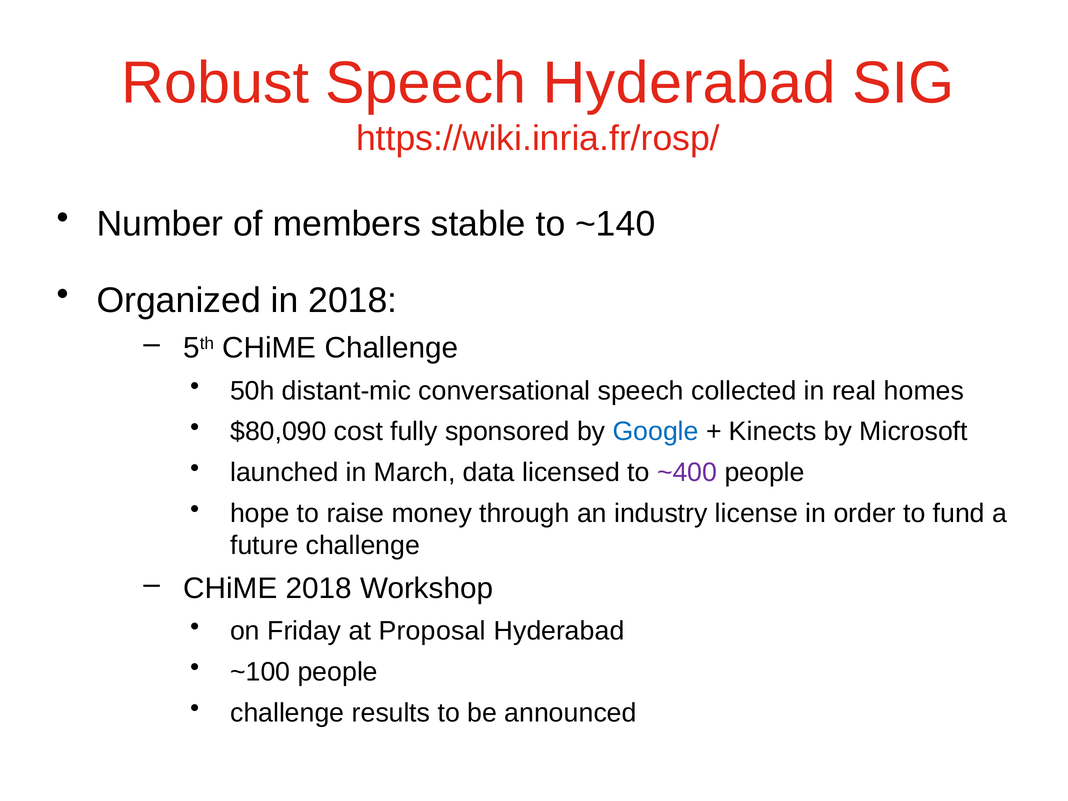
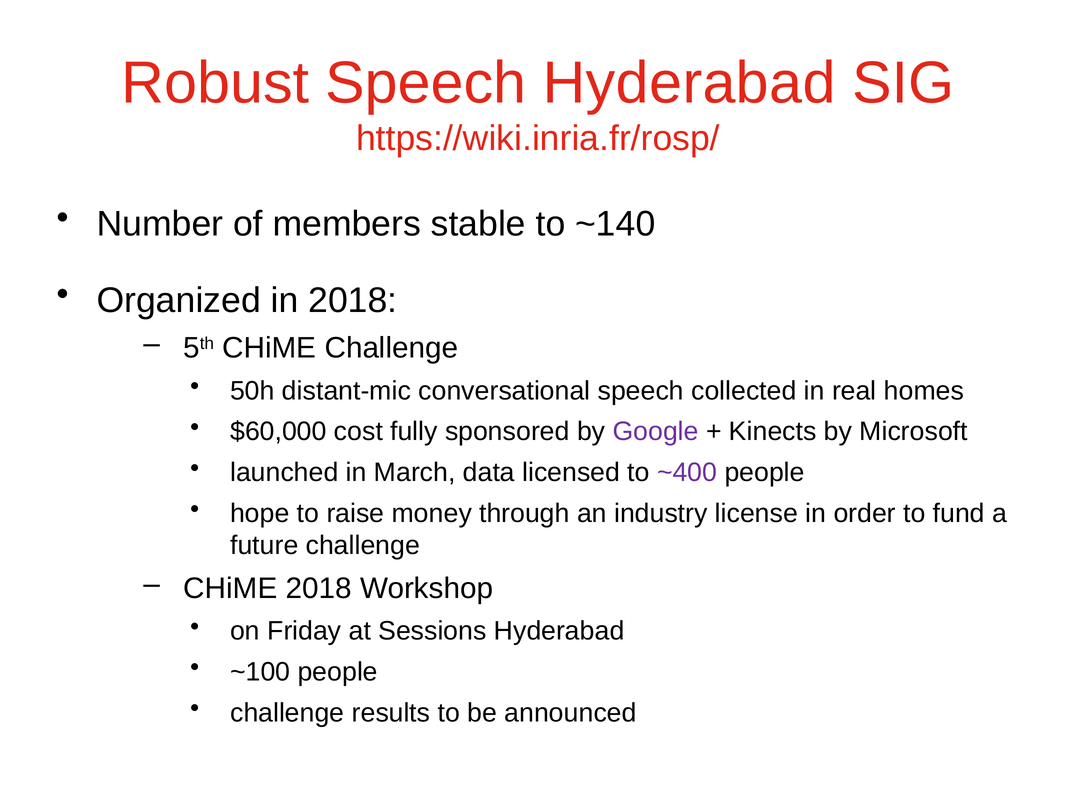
$80,090: $80,090 -> $60,000
Google colour: blue -> purple
Proposal: Proposal -> Sessions
